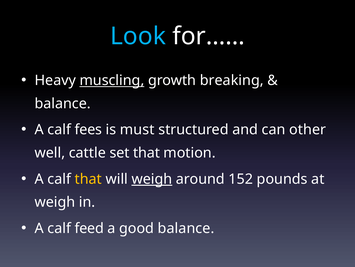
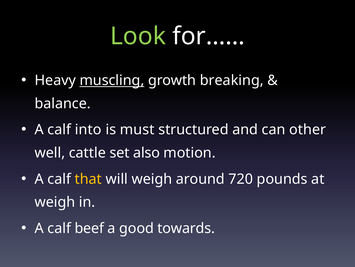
Look colour: light blue -> light green
fees: fees -> into
set that: that -> also
weigh at (152, 179) underline: present -> none
152: 152 -> 720
feed: feed -> beef
good balance: balance -> towards
